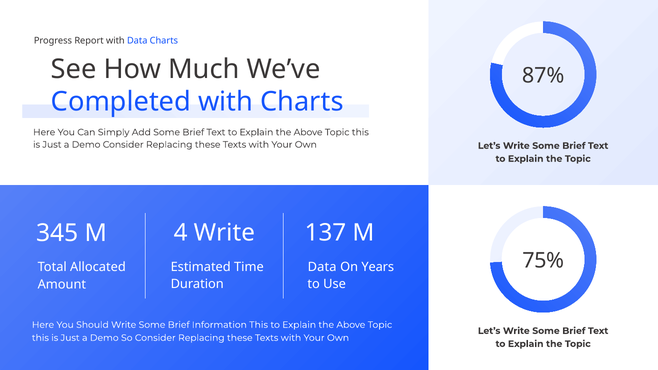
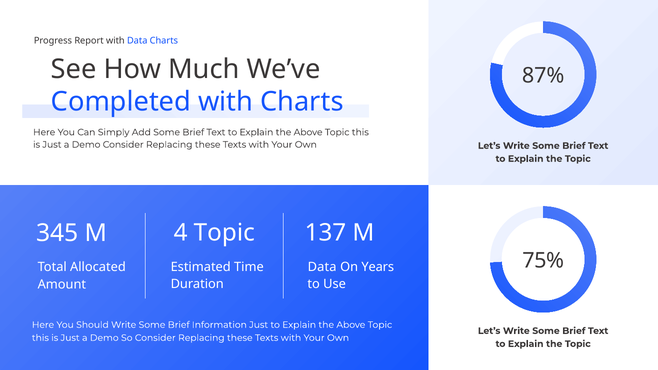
4 Write: Write -> Topic
Information This: This -> Just
